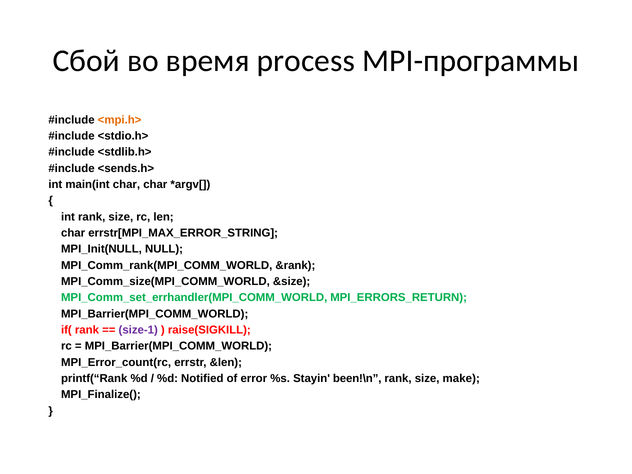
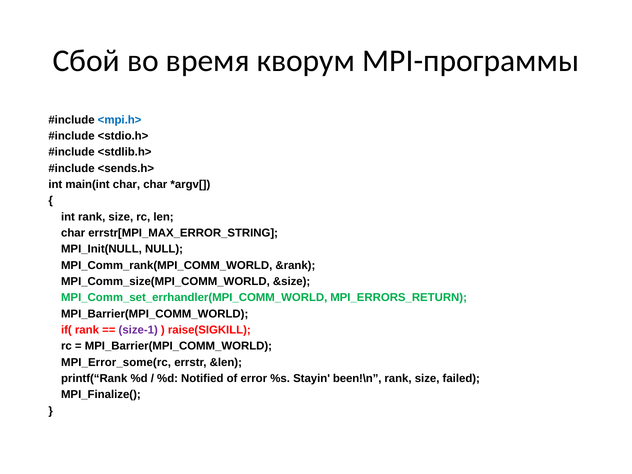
process: process -> кворум
<mpi.h> colour: orange -> blue
MPI_Error_count(rc: MPI_Error_count(rc -> MPI_Error_some(rc
make: make -> failed
